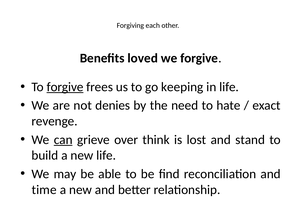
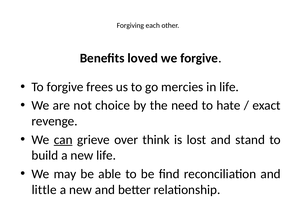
forgive at (65, 87) underline: present -> none
keeping: keeping -> mercies
denies: denies -> choice
time: time -> little
